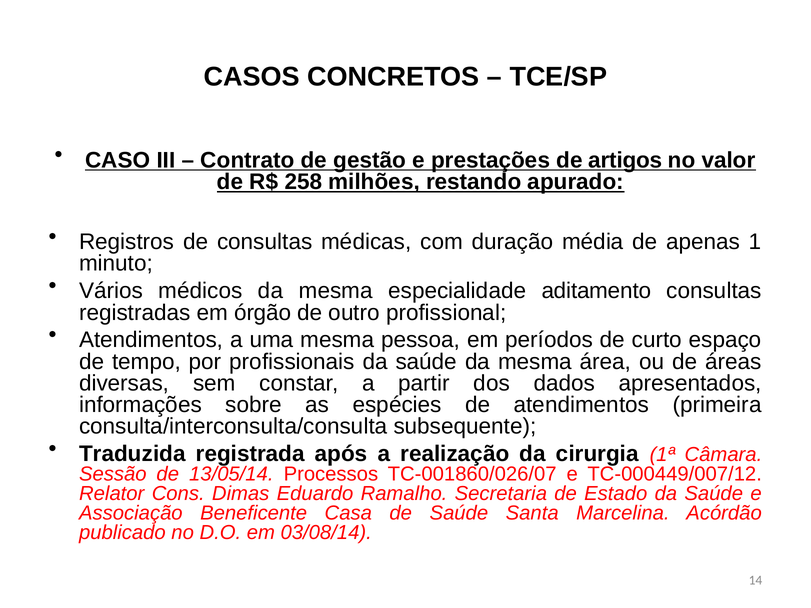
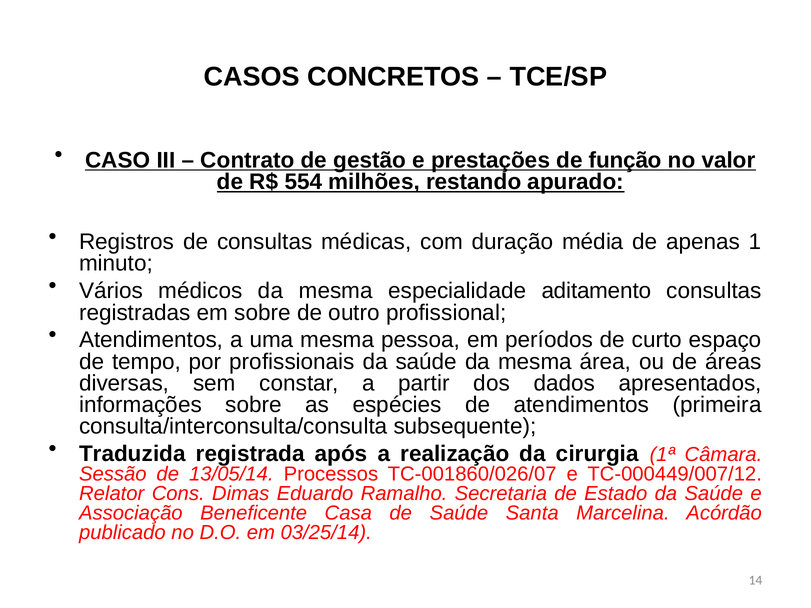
artigos: artigos -> função
258: 258 -> 554
em órgão: órgão -> sobre
03/08/14: 03/08/14 -> 03/25/14
